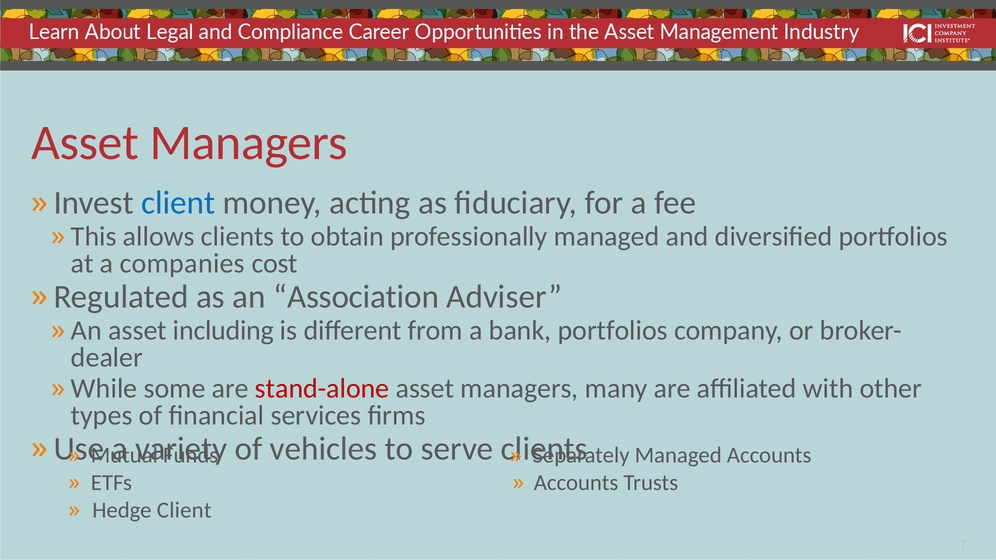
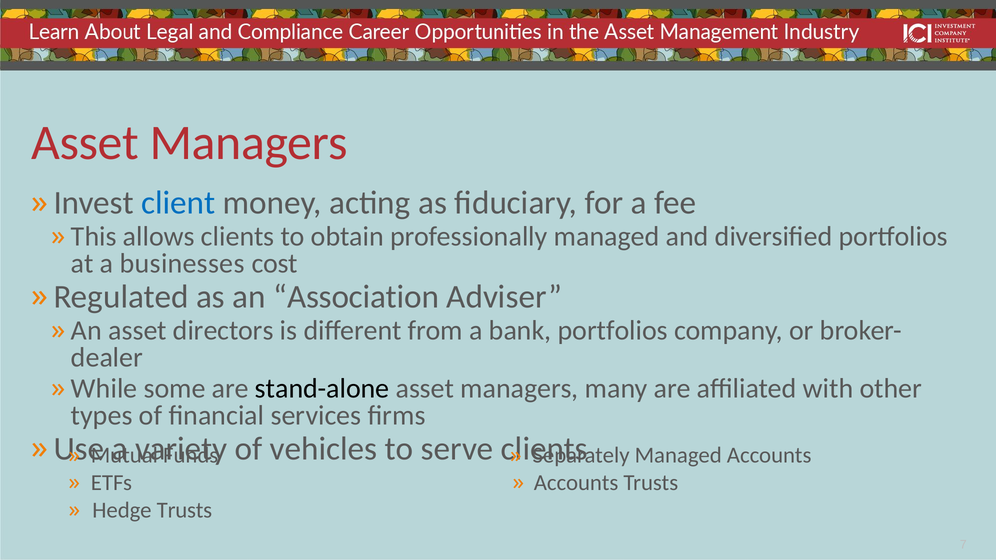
companies: companies -> businesses
including: including -> directors
stand-alone colour: red -> black
Hedge Client: Client -> Trusts
